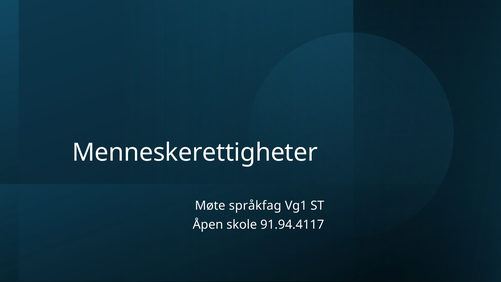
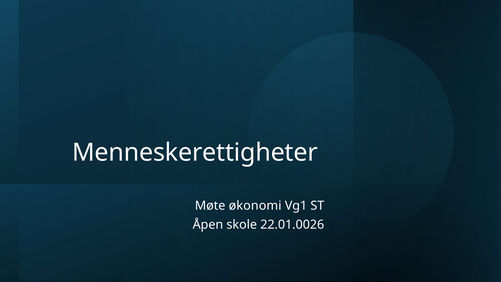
språkfag: språkfag -> økonomi
91.94.4117: 91.94.4117 -> 22.01.0026
